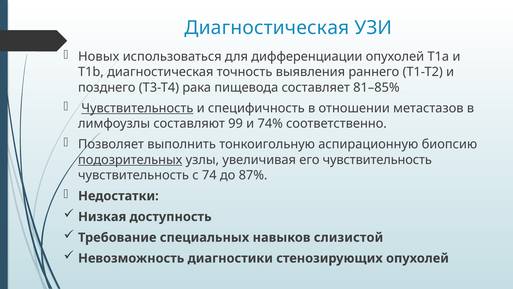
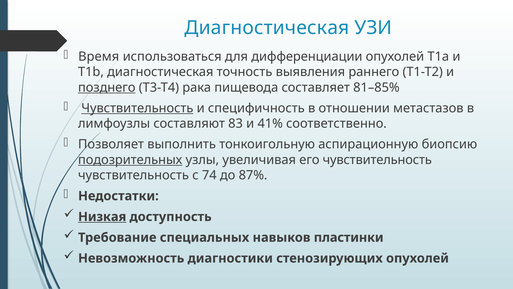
Новых: Новых -> Время
позднего underline: none -> present
99: 99 -> 83
74%: 74% -> 41%
Низкая underline: none -> present
слизистой: слизистой -> пластинки
